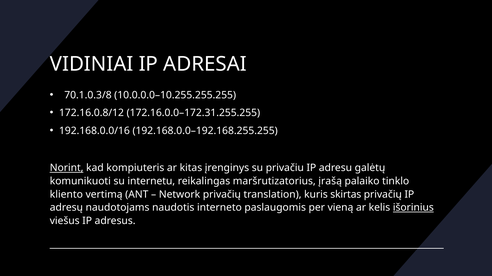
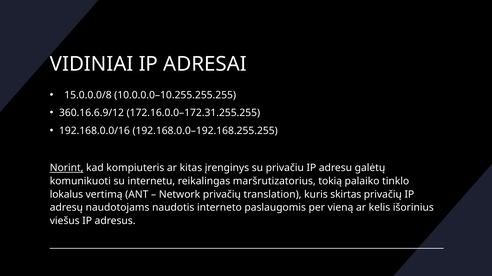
70.1.0.3/8: 70.1.0.3/8 -> 15.0.0.0/8
172.16.0.8/12: 172.16.0.8/12 -> 360.16.6.9/12
įrašą: įrašą -> tokią
kliento: kliento -> lokalus
išorinius underline: present -> none
